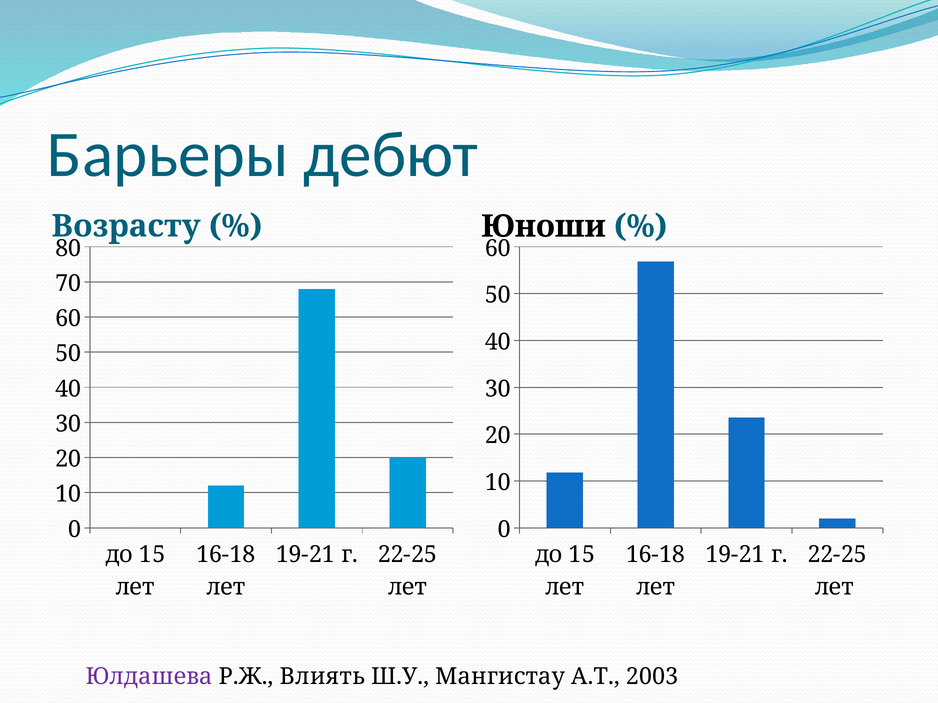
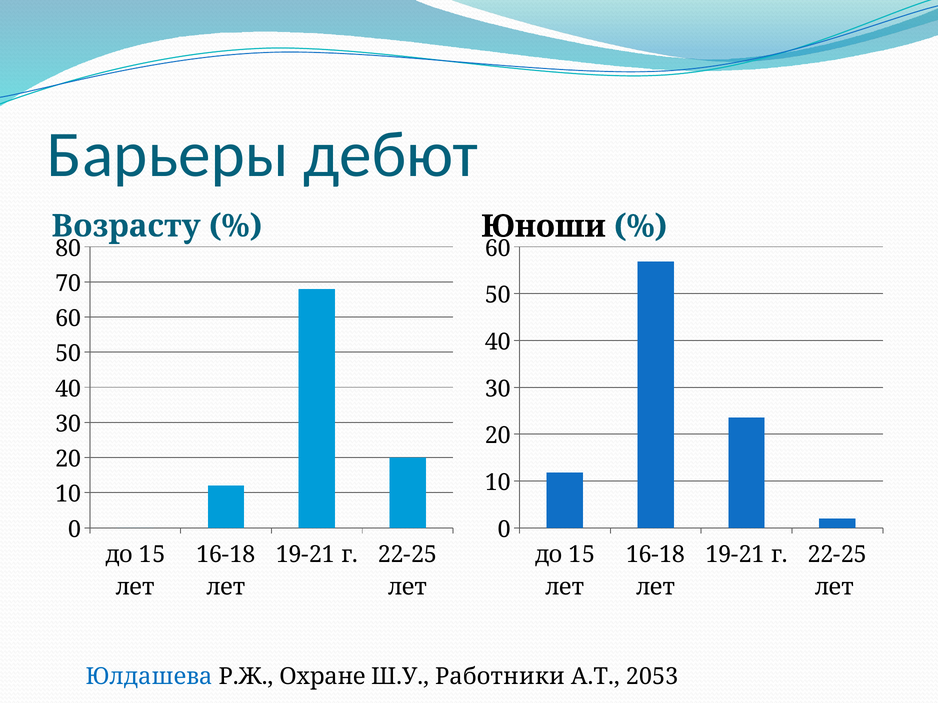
Юлдашева colour: purple -> blue
Влиять: Влиять -> Охране
Мангистау: Мангистау -> Работники
2003: 2003 -> 2053
